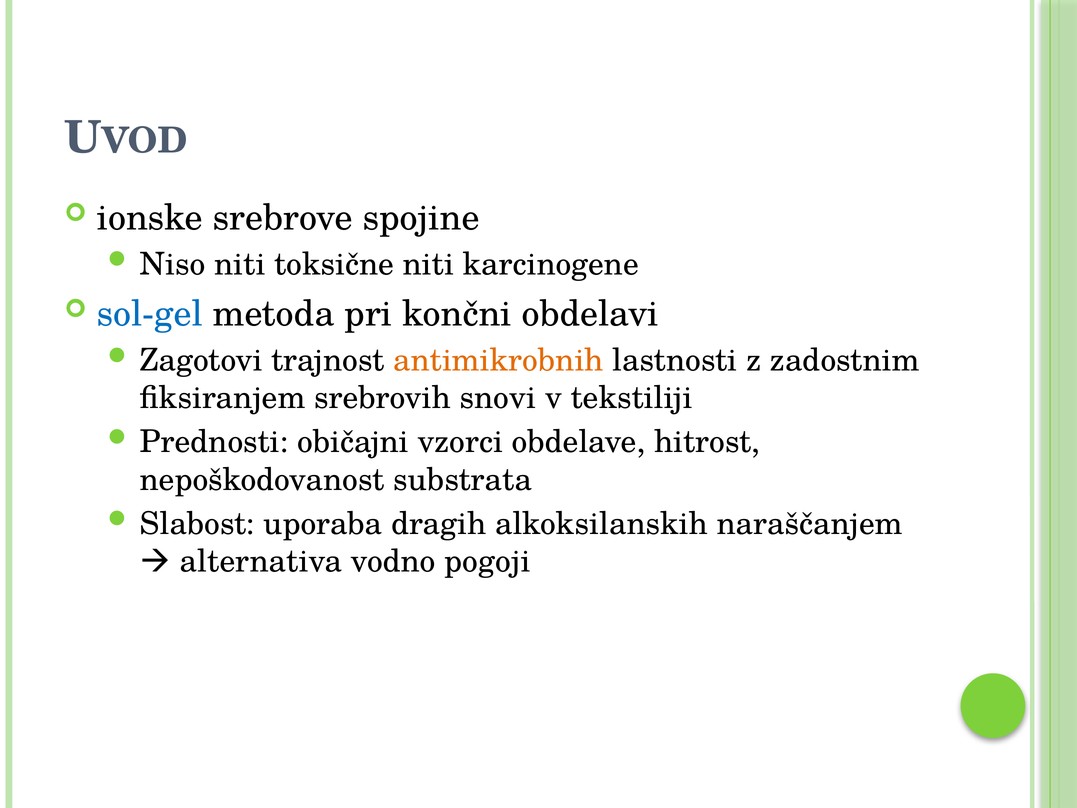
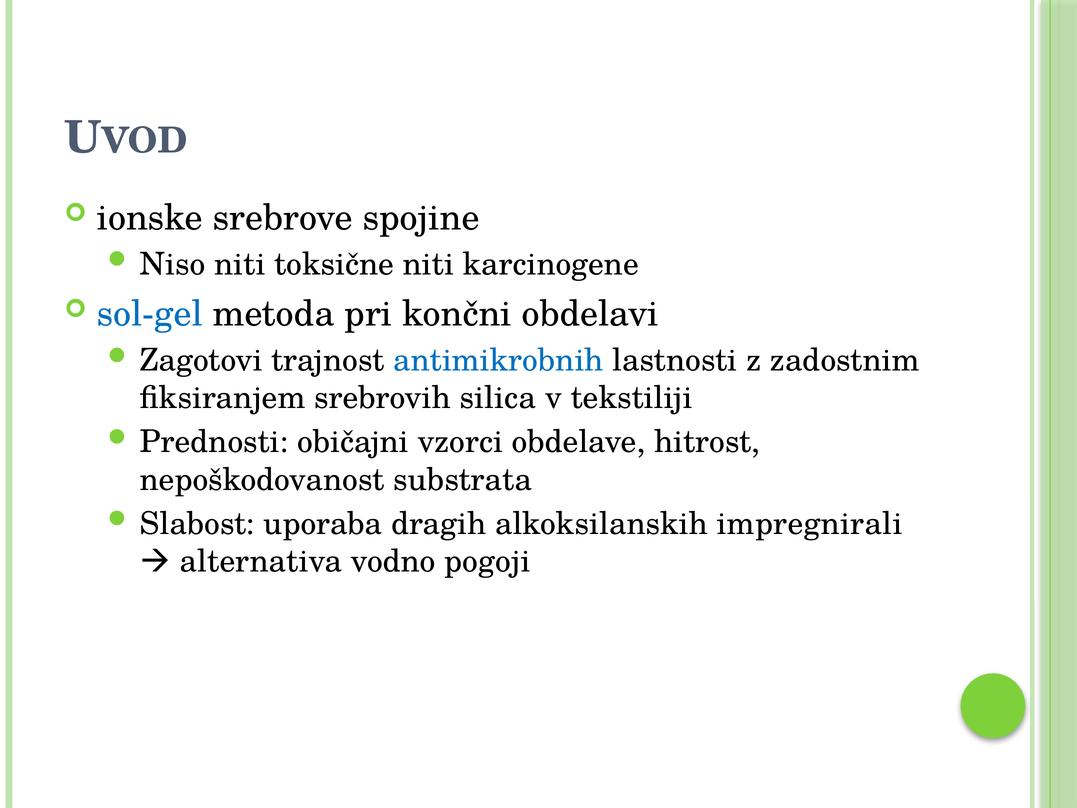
antimikrobnih colour: orange -> blue
snovi: snovi -> silica
naraščanjem: naraščanjem -> impregnirali
